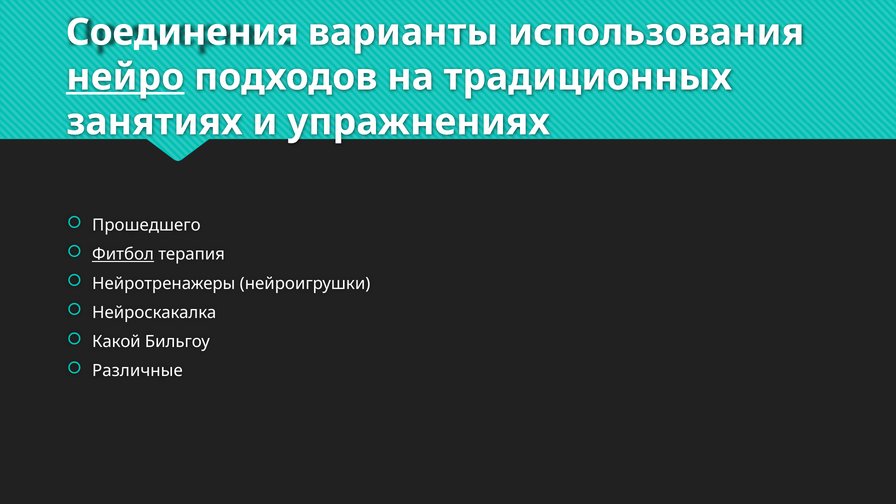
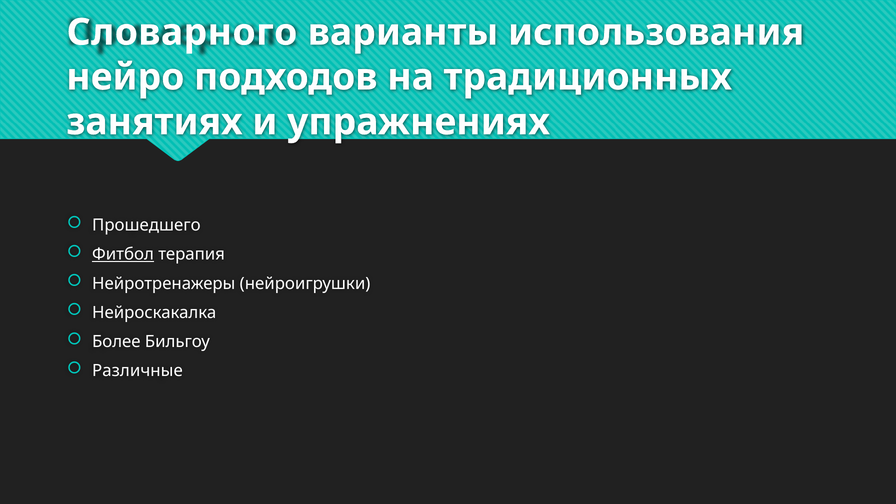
Соединения: Соединения -> Словарного
нейро underline: present -> none
Какой: Какой -> Более
